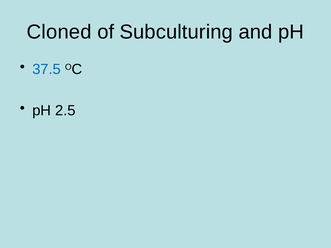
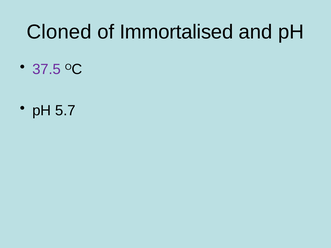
Subculturing: Subculturing -> Immortalised
37.5 colour: blue -> purple
2.5: 2.5 -> 5.7
